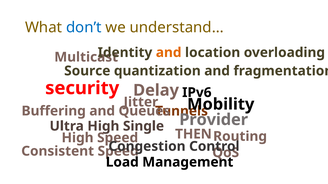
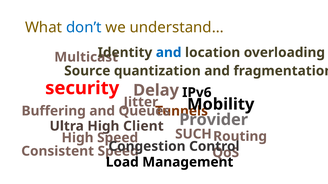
and at (169, 53) colour: orange -> blue
Single: Single -> Client
THEN: THEN -> SUCH
